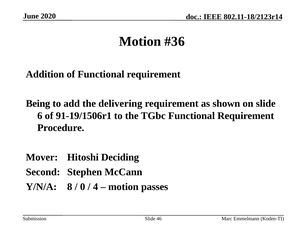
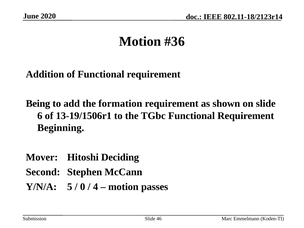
delivering: delivering -> formation
91-19/1506r1: 91-19/1506r1 -> 13-19/1506r1
Procedure: Procedure -> Beginning
8: 8 -> 5
